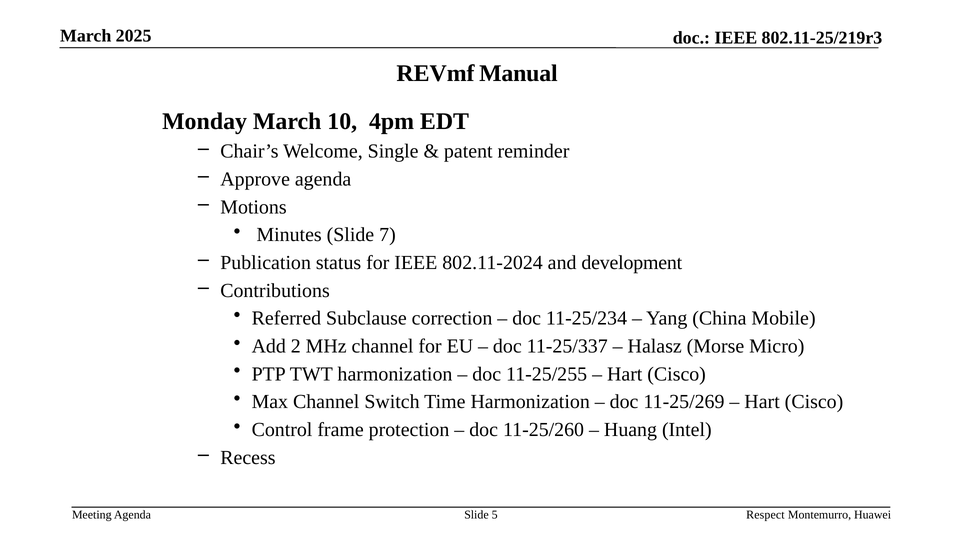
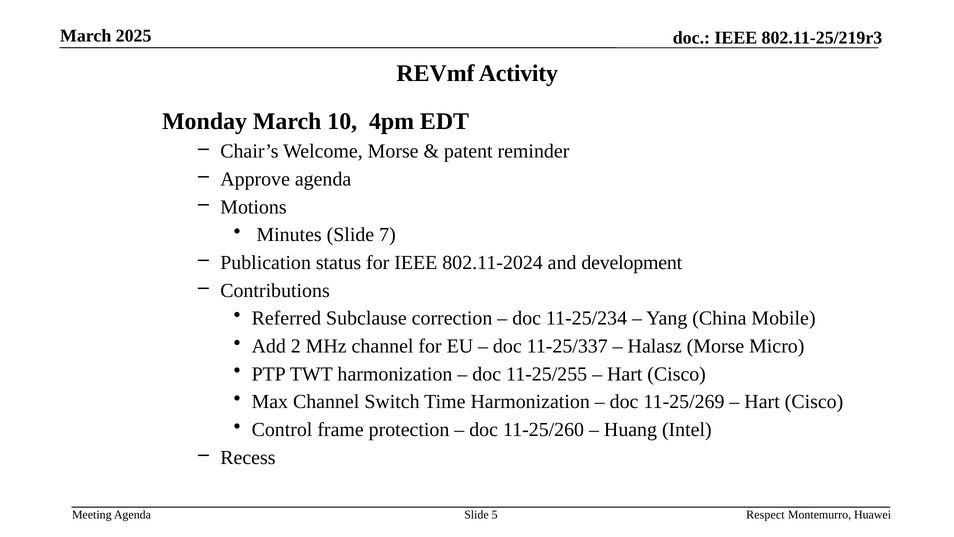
Manual: Manual -> Activity
Welcome Single: Single -> Morse
